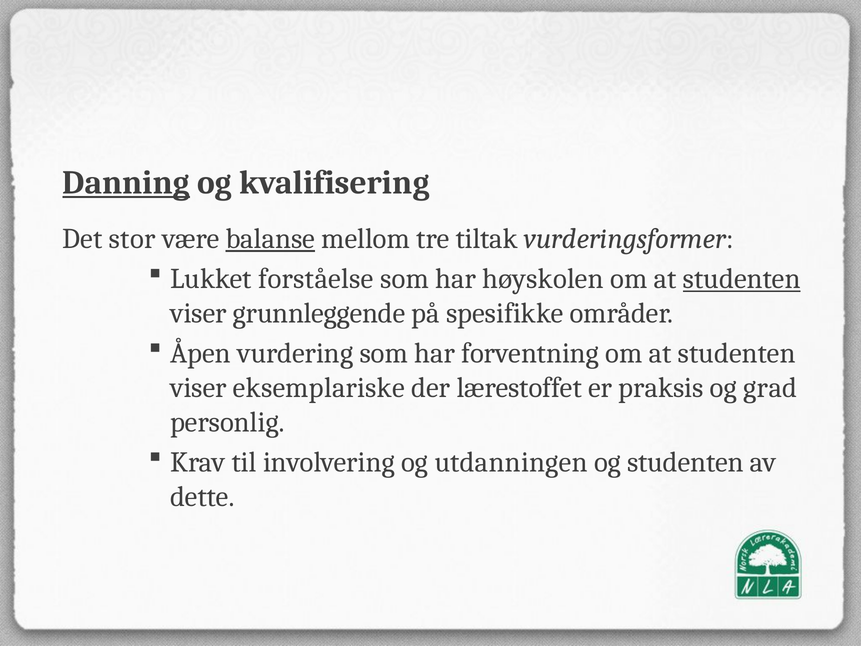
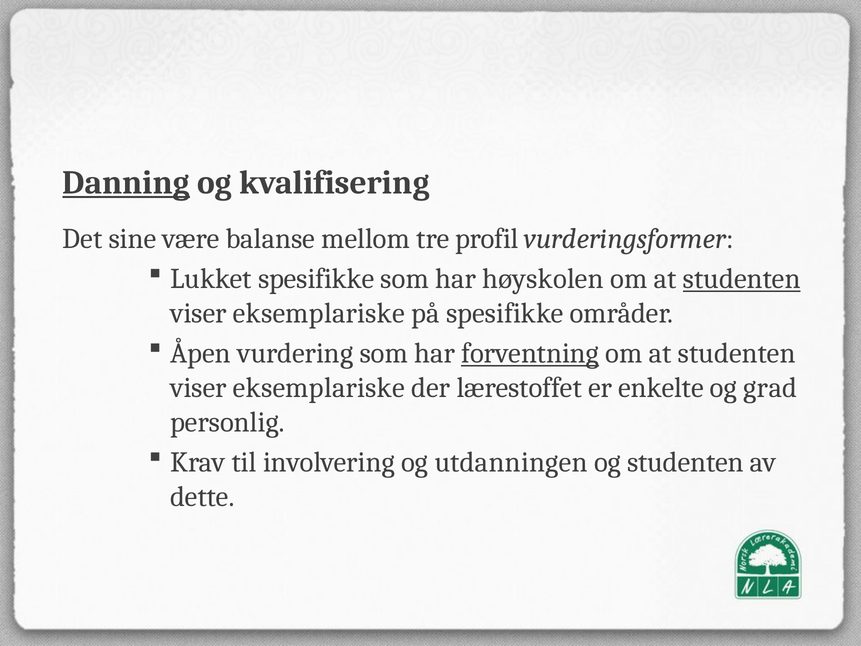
stor: stor -> sine
balanse underline: present -> none
tiltak: tiltak -> profil
Lukket forståelse: forståelse -> spesifikke
grunnleggende at (319, 313): grunnleggende -> eksemplariske
forventning underline: none -> present
praksis: praksis -> enkelte
